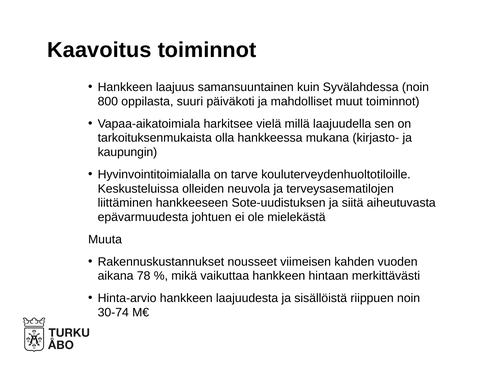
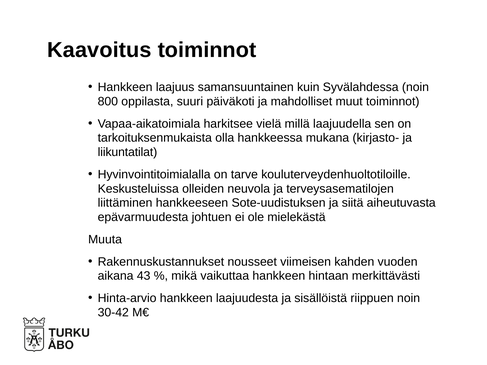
kaupungin: kaupungin -> liikuntatilat
78: 78 -> 43
30-74: 30-74 -> 30-42
